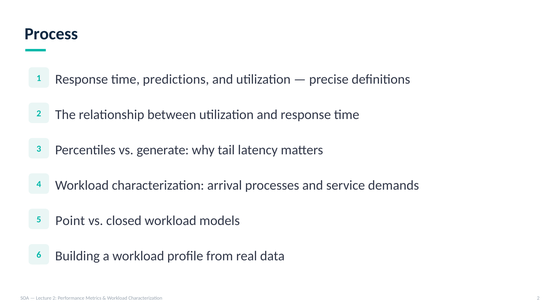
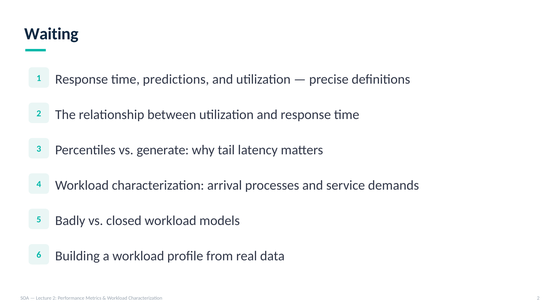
Process: Process -> Waiting
Point: Point -> Badly
